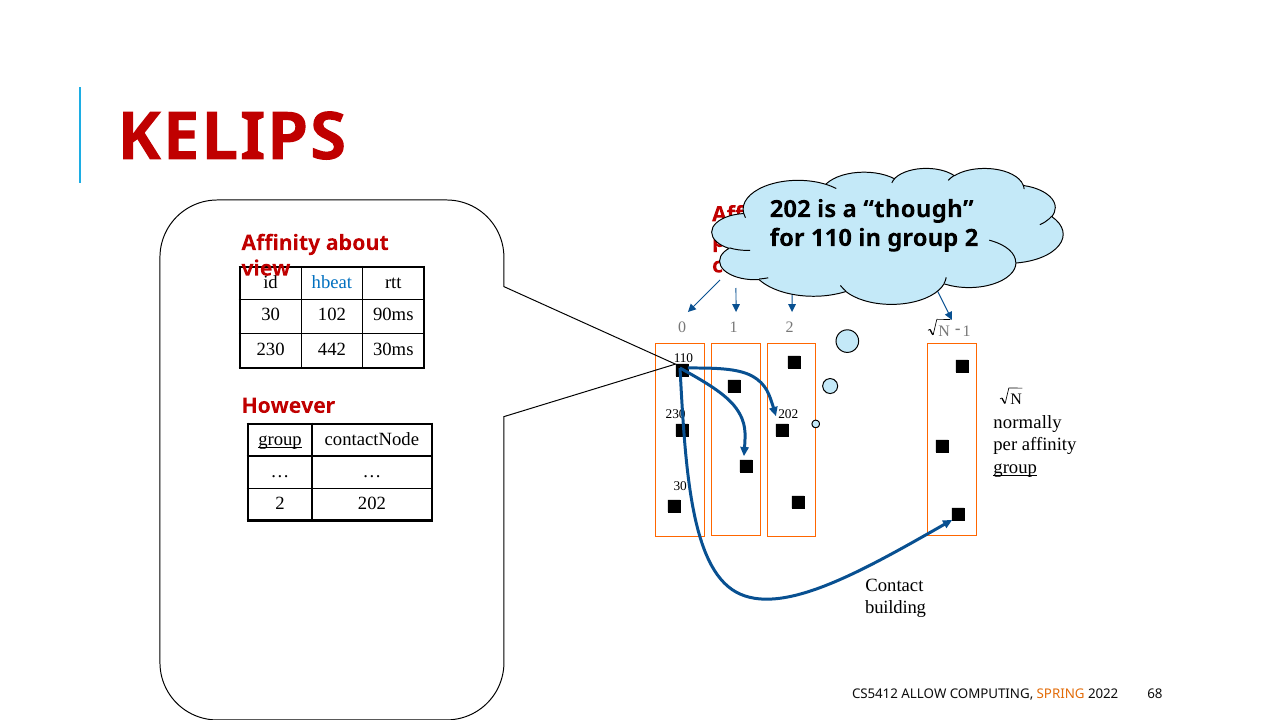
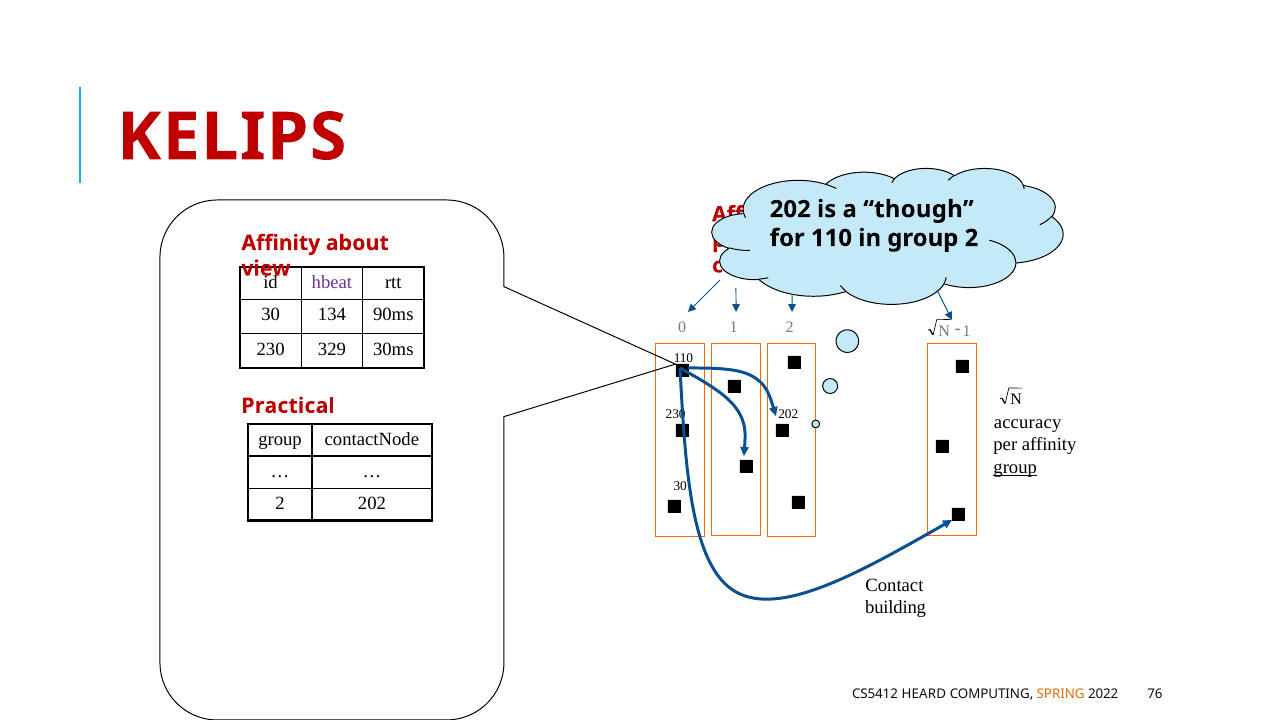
hbeat colour: blue -> purple
102: 102 -> 134
442: 442 -> 329
However: However -> Practical
normally: normally -> accuracy
group at (280, 439) underline: present -> none
ALLOW: ALLOW -> HEARD
68: 68 -> 76
